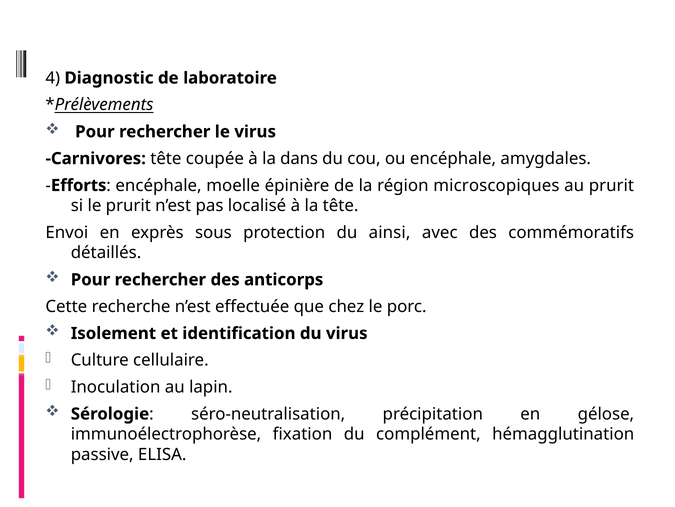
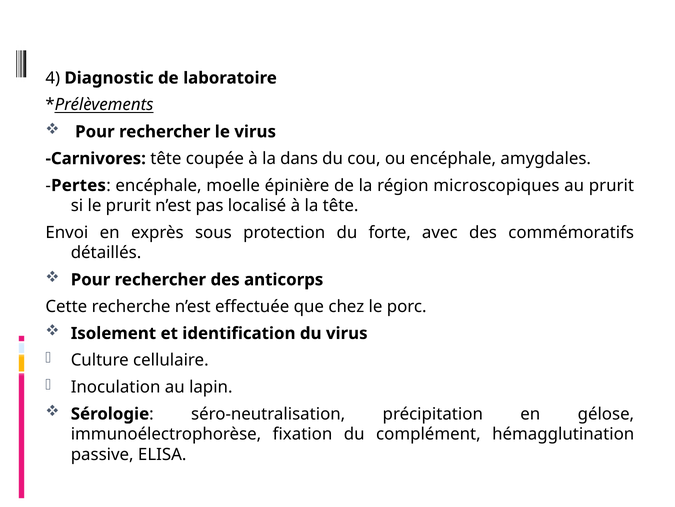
Efforts: Efforts -> Pertes
ainsi: ainsi -> forte
